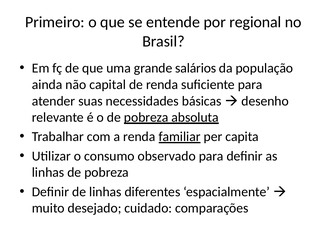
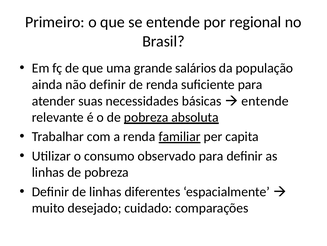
não capital: capital -> definir
desenho at (265, 101): desenho -> entende
